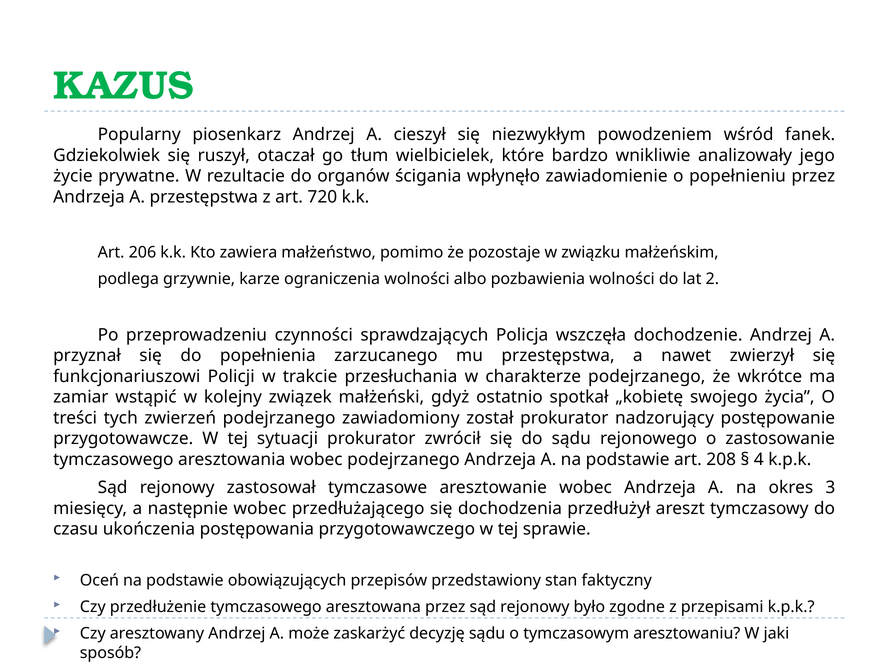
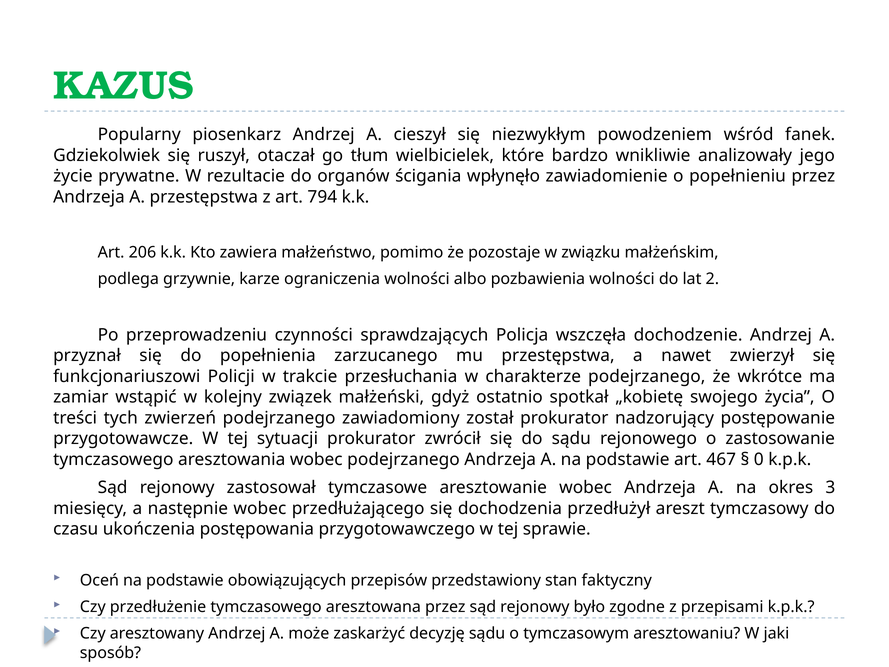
720: 720 -> 794
208: 208 -> 467
4: 4 -> 0
